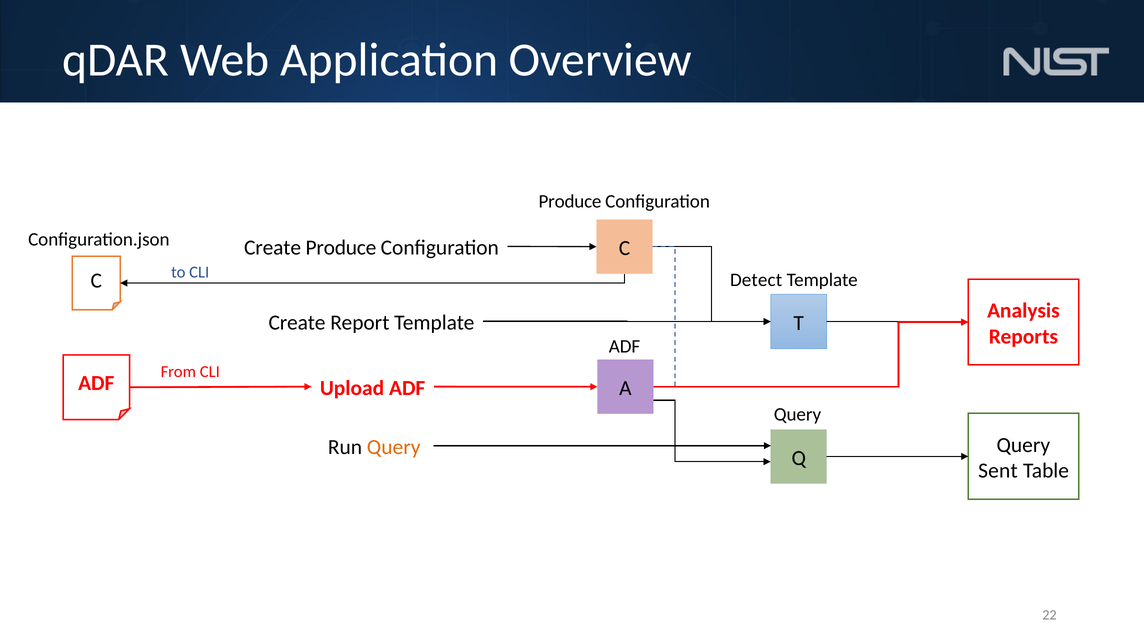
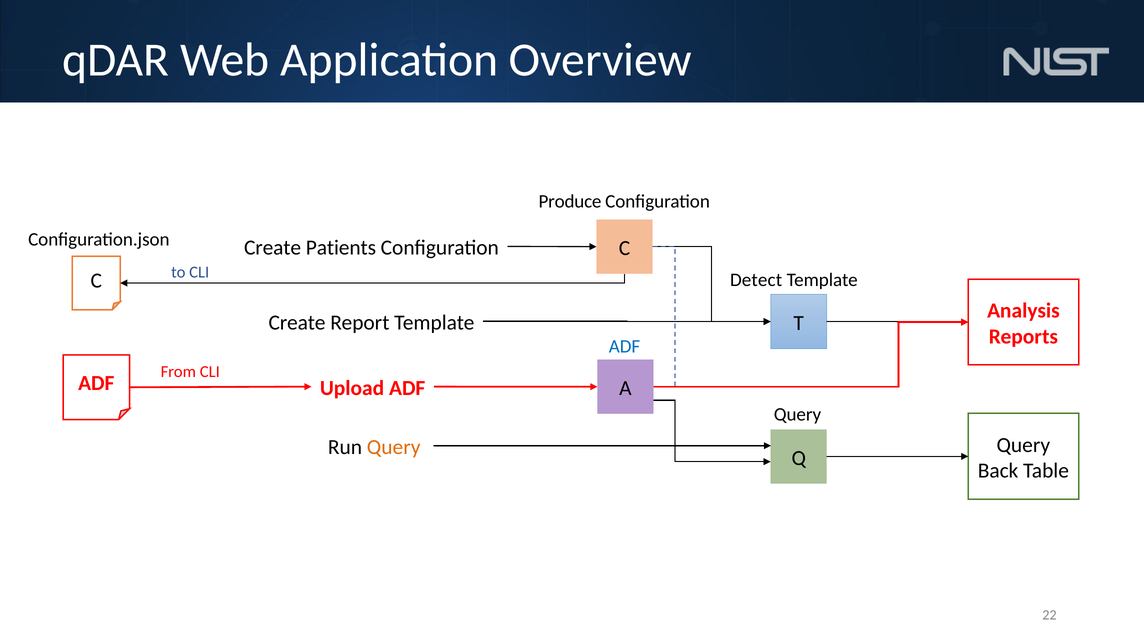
Create Produce: Produce -> Patients
ADF at (625, 346) colour: black -> blue
Sent: Sent -> Back
